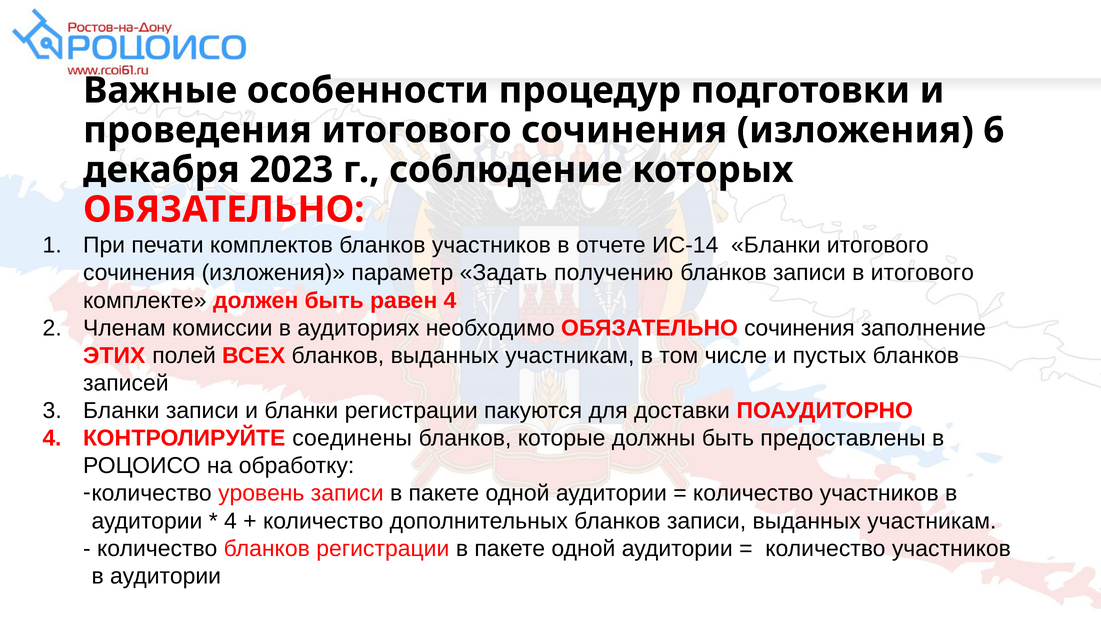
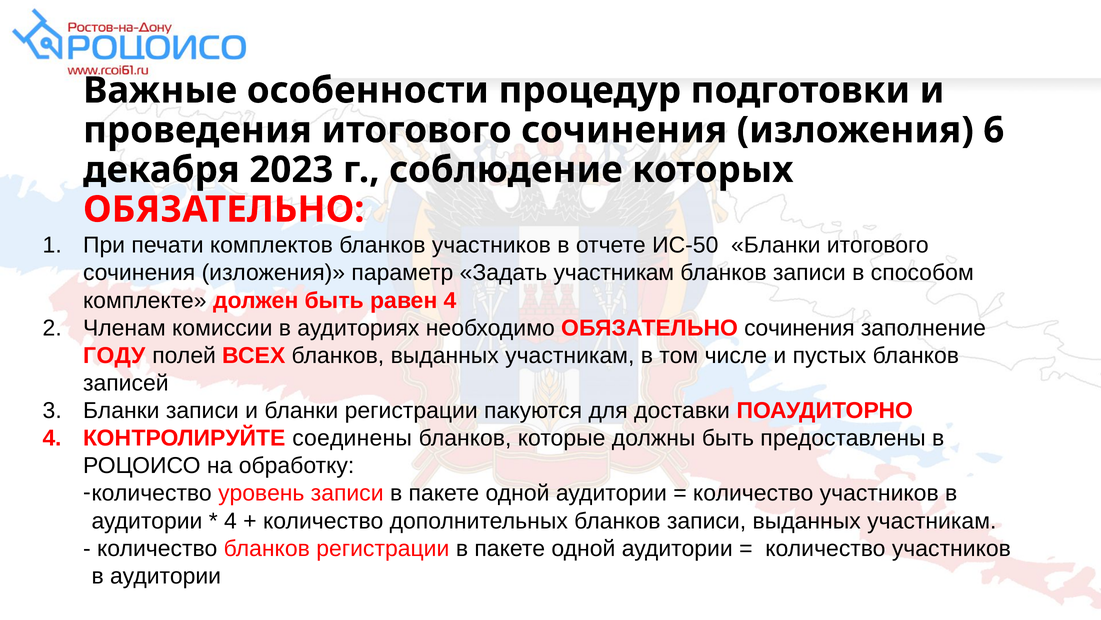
ИС-14: ИС-14 -> ИС-50
Задать получению: получению -> участникам
в итогового: итогового -> способом
ЭТИХ: ЭТИХ -> ГОДУ
